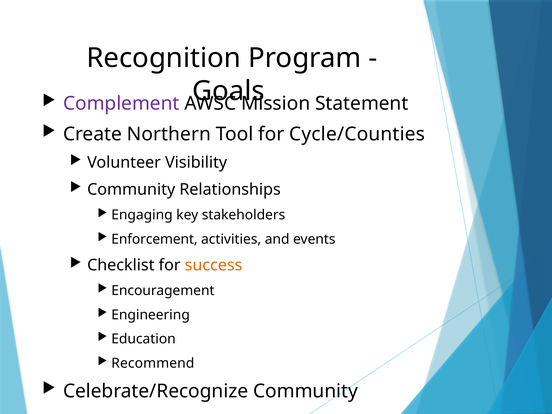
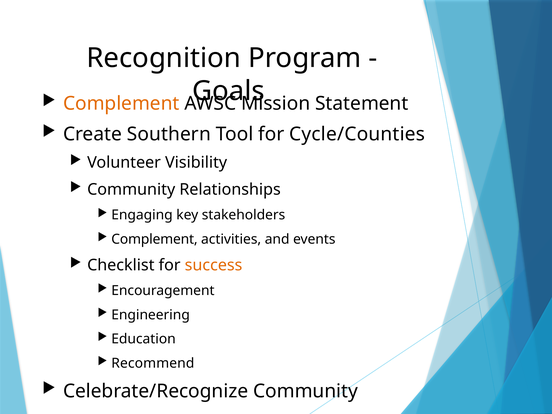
Complement at (121, 103) colour: purple -> orange
Northern: Northern -> Southern
Enforcement at (154, 239): Enforcement -> Complement
